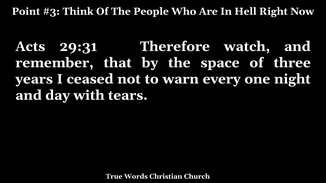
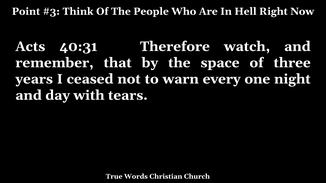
29:31: 29:31 -> 40:31
